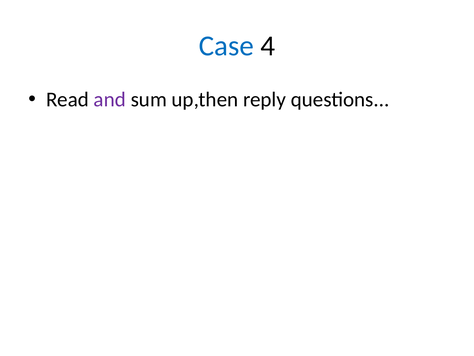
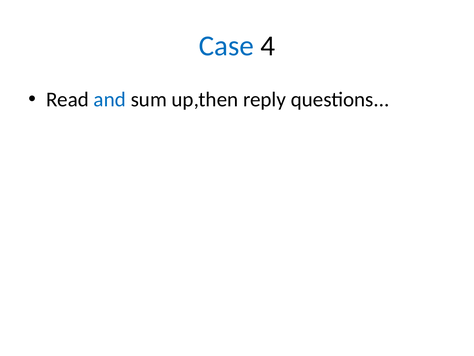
and colour: purple -> blue
